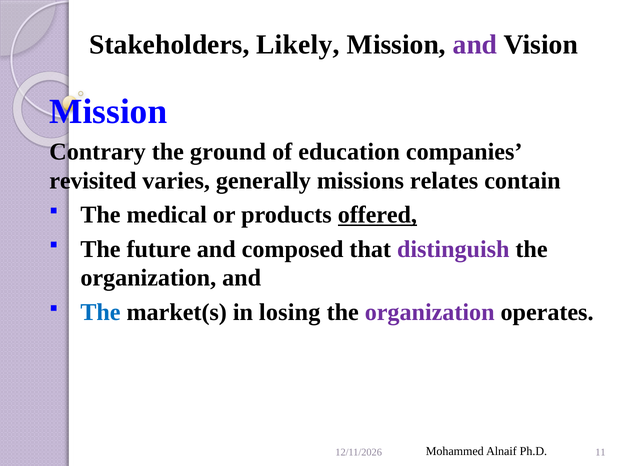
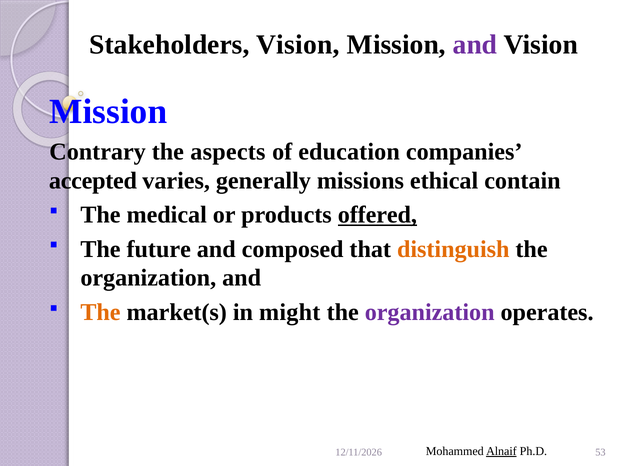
Stakeholders Likely: Likely -> Vision
ground: ground -> aspects
revisited: revisited -> accepted
relates: relates -> ethical
distinguish colour: purple -> orange
The at (100, 312) colour: blue -> orange
losing: losing -> might
Alnaif underline: none -> present
11: 11 -> 53
